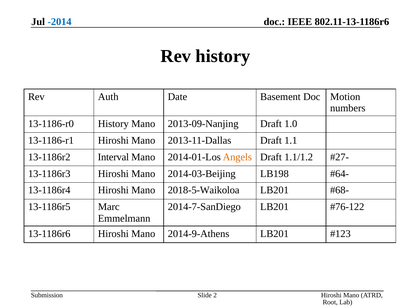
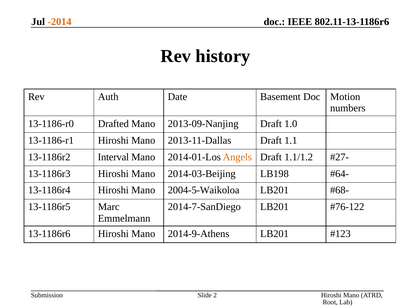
-2014 colour: blue -> orange
13-1186-r0 History: History -> Drafted
2018-5-Waikoloa: 2018-5-Waikoloa -> 2004-5-Waikoloa
